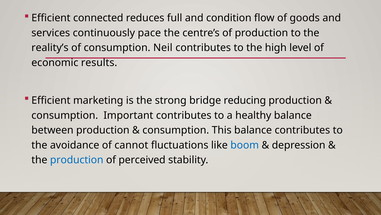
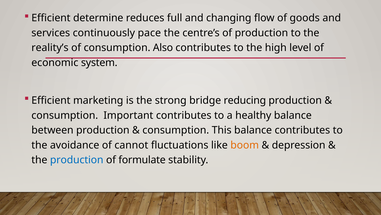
connected: connected -> determine
condition: condition -> changing
Neil: Neil -> Also
results: results -> system
boom colour: blue -> orange
perceived: perceived -> formulate
